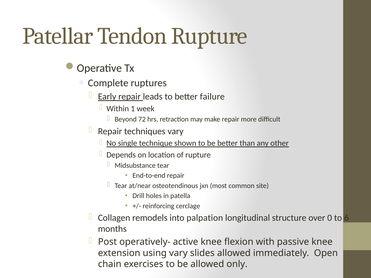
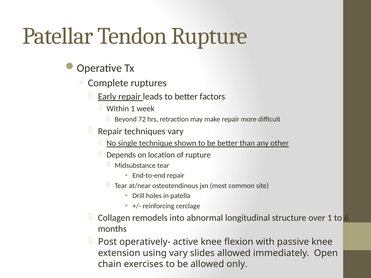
failure: failure -> factors
palpation: palpation -> abnormal
over 0: 0 -> 1
